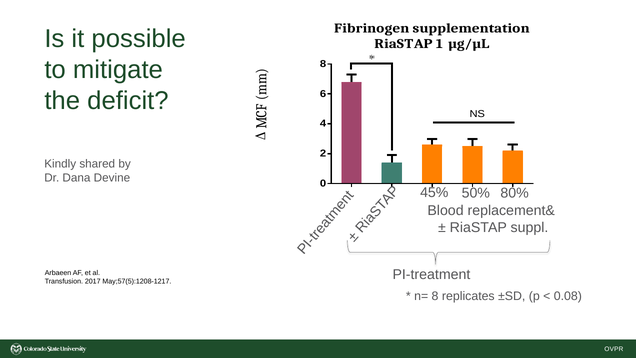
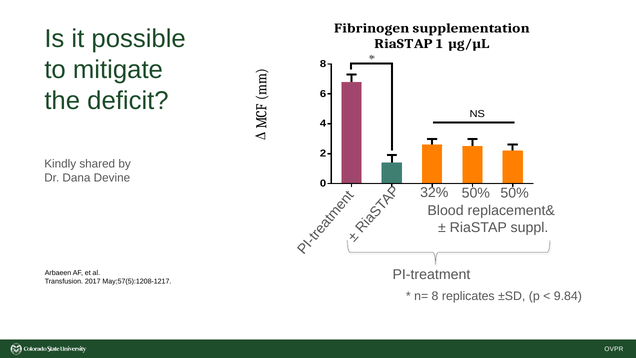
45%: 45% -> 32%
50% 80%: 80% -> 50%
0.08: 0.08 -> 9.84
